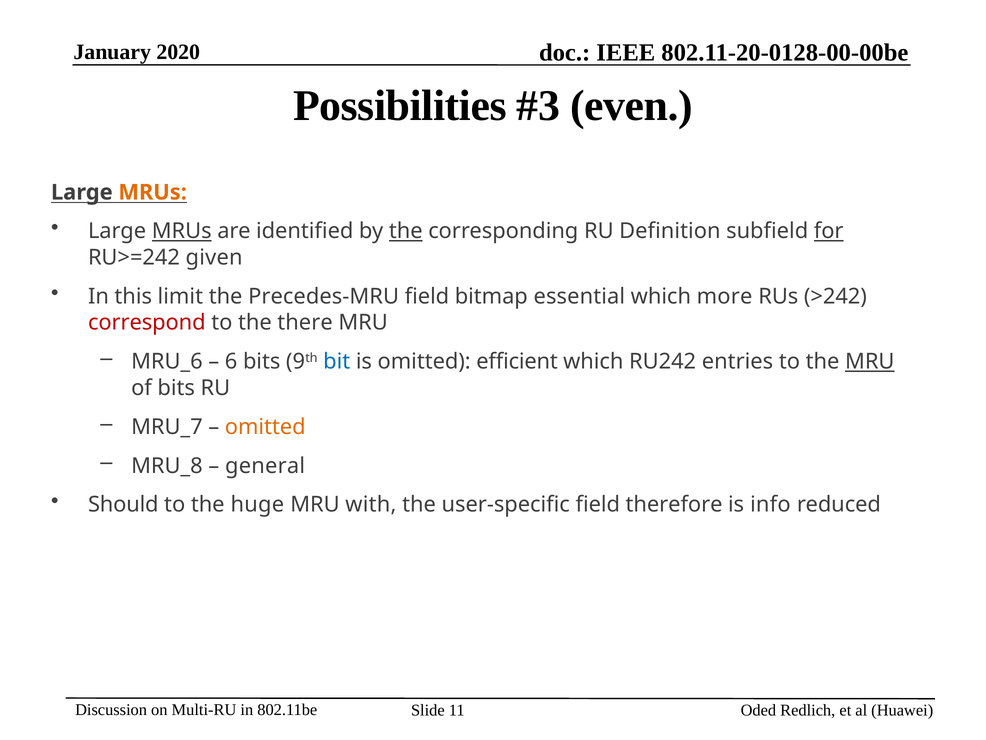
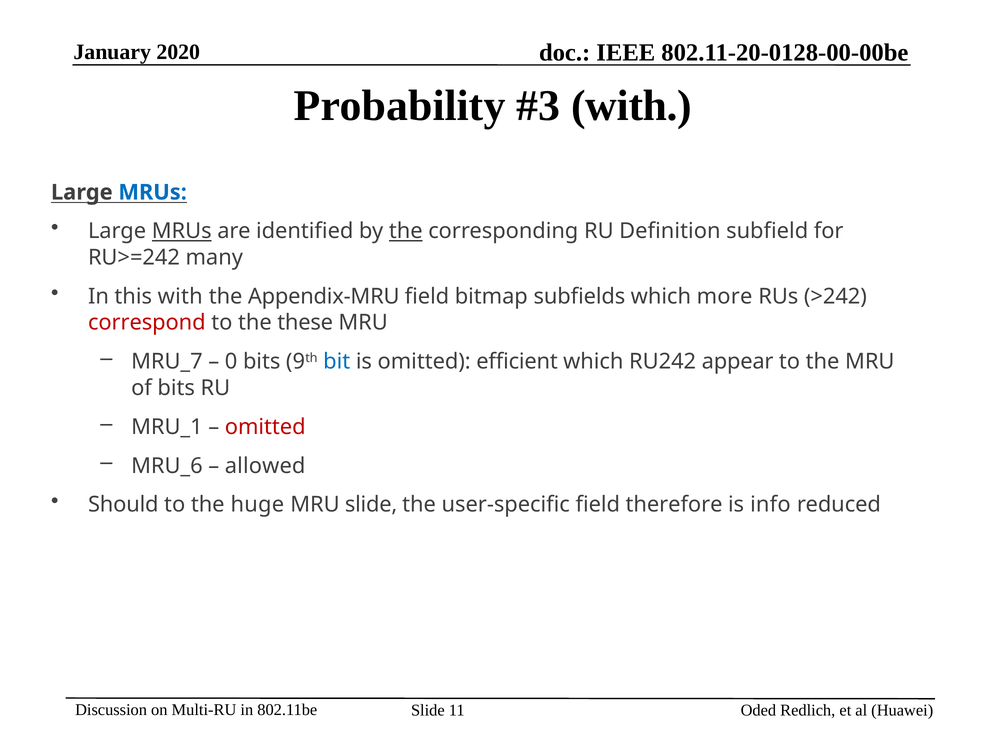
Possibilities: Possibilities -> Probability
even at (632, 106): even -> with
MRUs at (153, 192) colour: orange -> blue
for underline: present -> none
given: given -> many
this limit: limit -> with
Precedes-MRU: Precedes-MRU -> Appendix-MRU
essential: essential -> subfields
there: there -> these
MRU_6: MRU_6 -> MRU_7
6: 6 -> 0
entries: entries -> appear
MRU at (870, 361) underline: present -> none
MRU_7: MRU_7 -> MRU_1
omitted at (265, 427) colour: orange -> red
MRU_8: MRU_8 -> MRU_6
general: general -> allowed
MRU with: with -> slide
